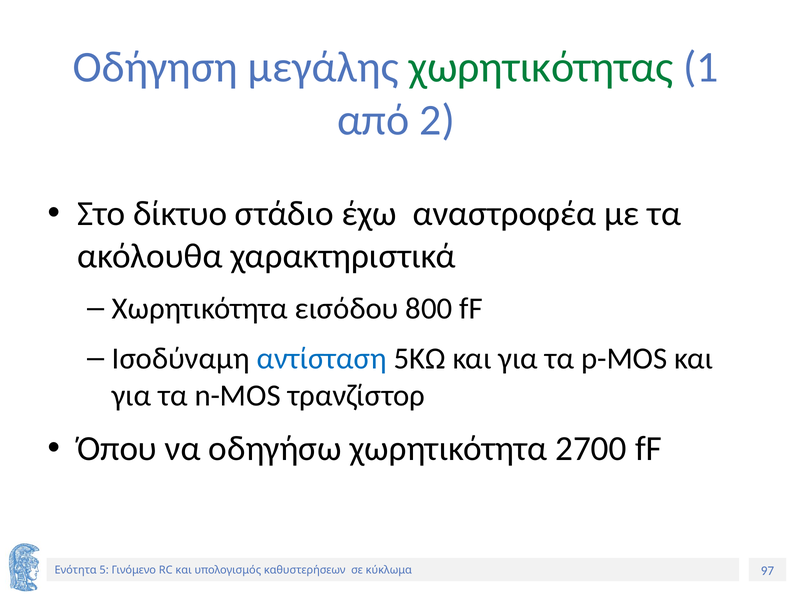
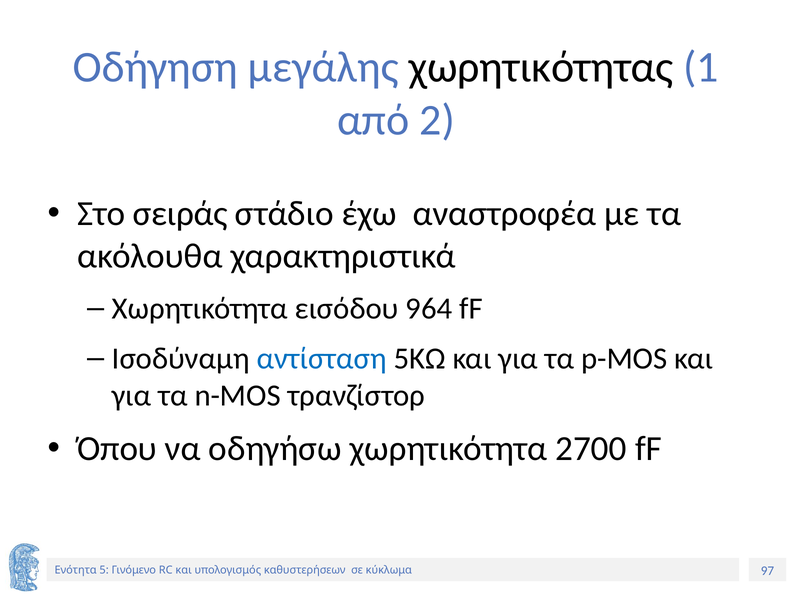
χωρητικότητας colour: green -> black
δίκτυο: δίκτυο -> σειράς
800: 800 -> 964
